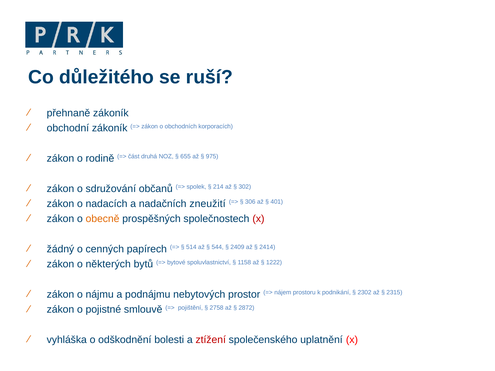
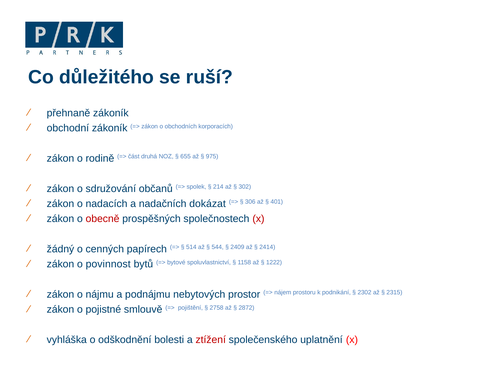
zneužití: zneužití -> dokázat
obecně colour: orange -> red
některých: některých -> povinnost
